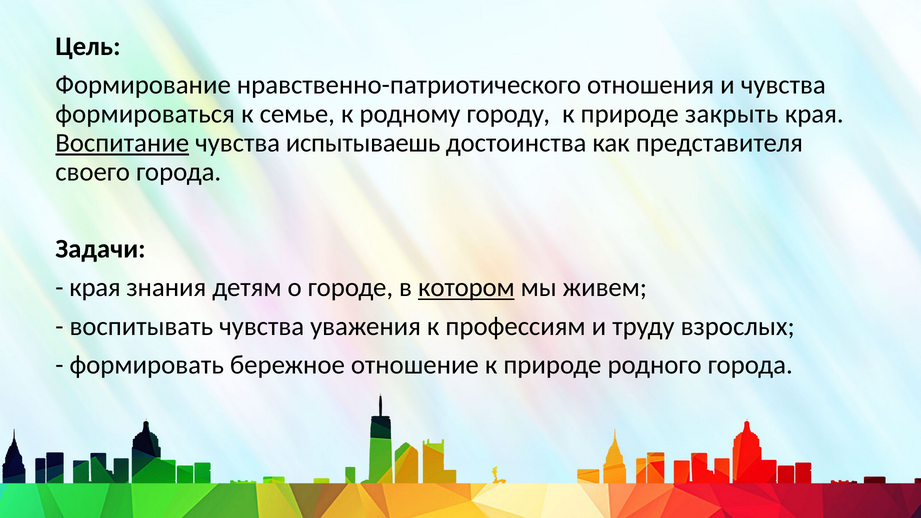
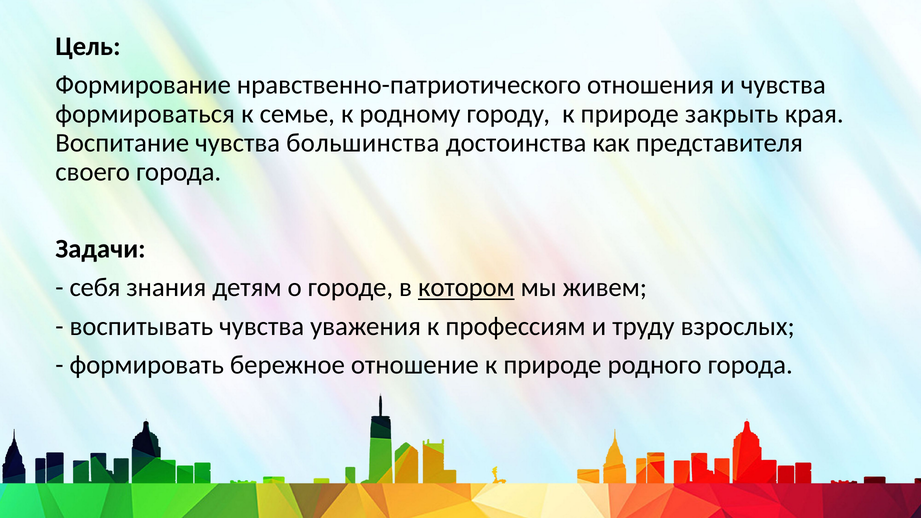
Воспитание underline: present -> none
испытываешь: испытываешь -> большинства
края at (95, 288): края -> себя
